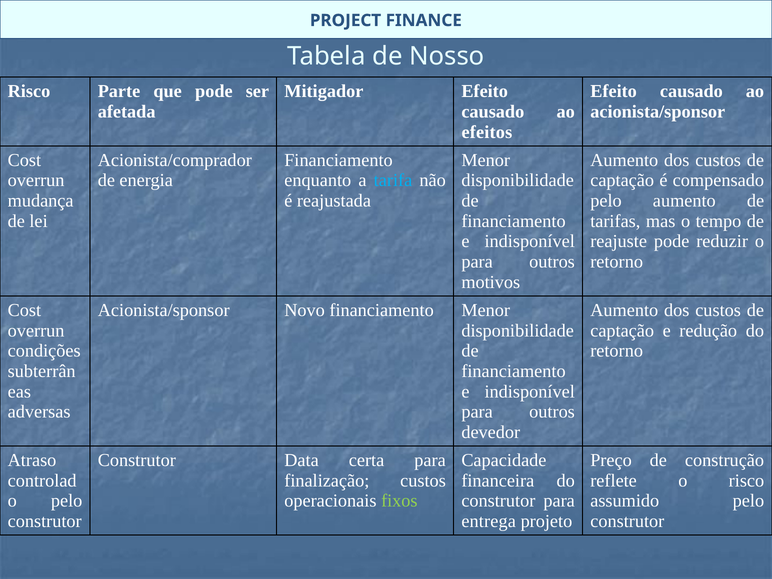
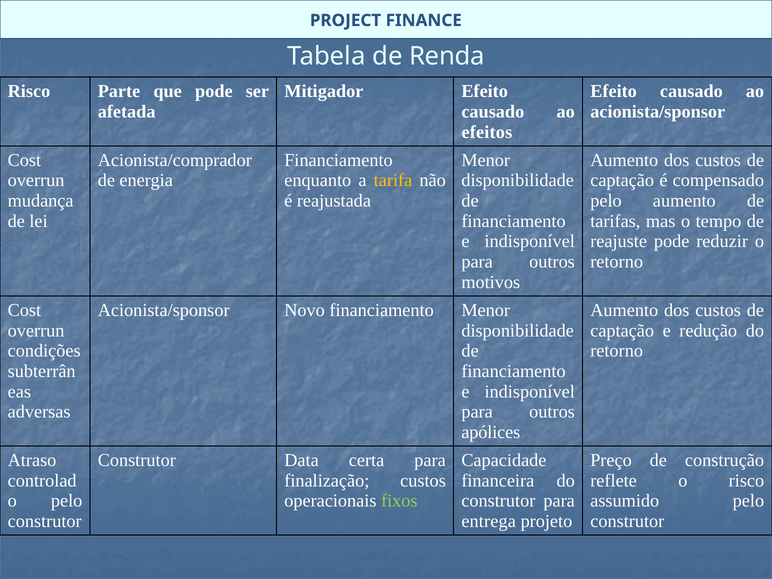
Nosso: Nosso -> Renda
tarifa colour: light blue -> yellow
devedor: devedor -> apólices
